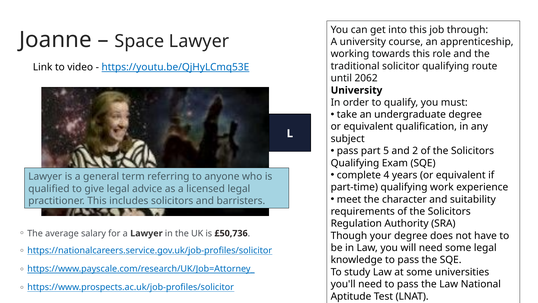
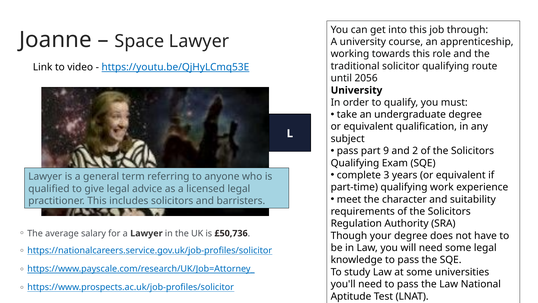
2062: 2062 -> 2056
5: 5 -> 9
4: 4 -> 3
